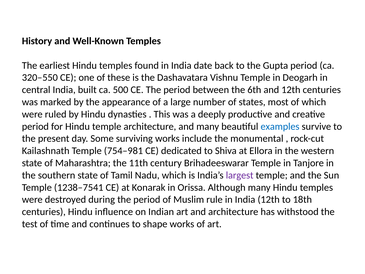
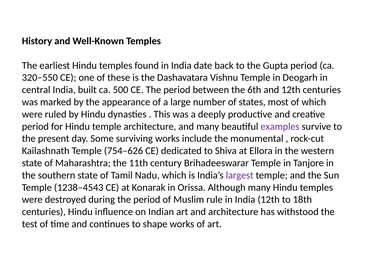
examples colour: blue -> purple
754–981: 754–981 -> 754–626
1238–7541: 1238–7541 -> 1238–4543
